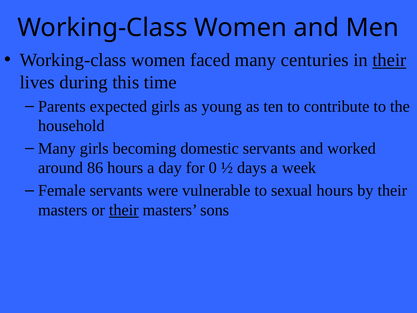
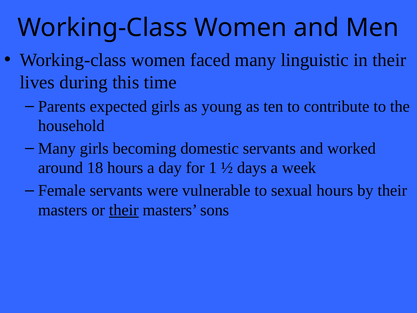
centuries: centuries -> linguistic
their at (389, 60) underline: present -> none
86: 86 -> 18
0: 0 -> 1
